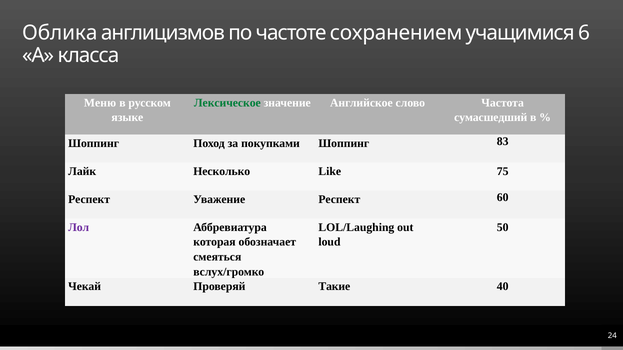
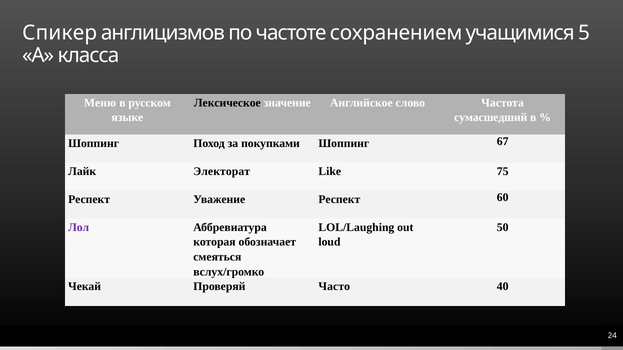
Облика: Облика -> Спикер
6: 6 -> 5
Лексическое colour: green -> black
83: 83 -> 67
Несколько: Несколько -> Электорат
Такие: Такие -> Часто
